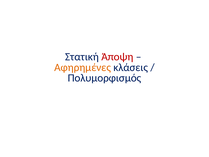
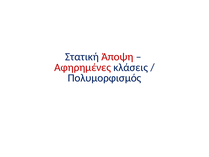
Αφηρημένες colour: orange -> red
